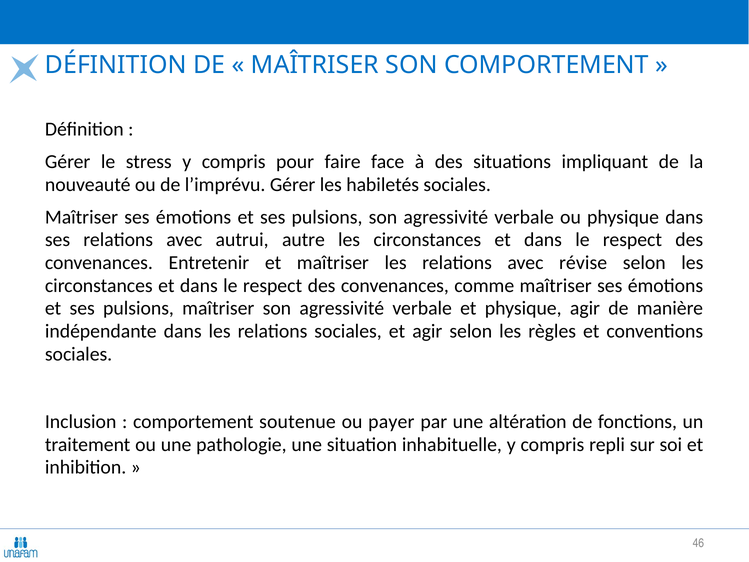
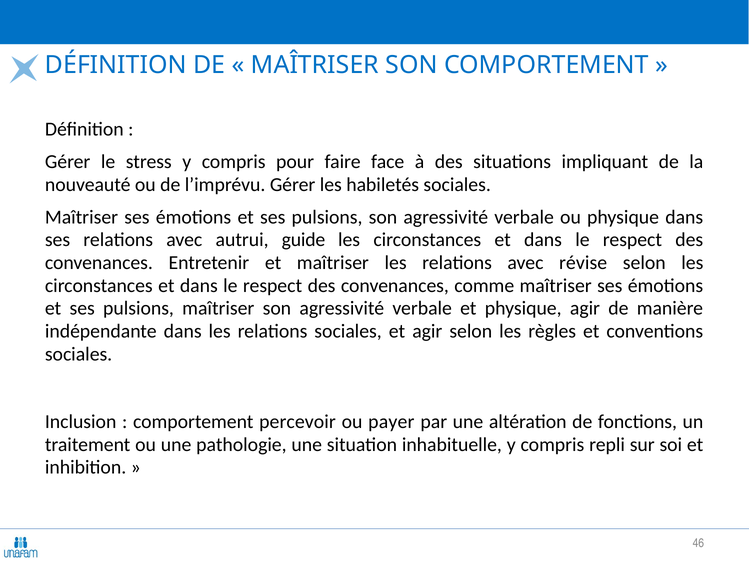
autre: autre -> guide
soutenue: soutenue -> percevoir
